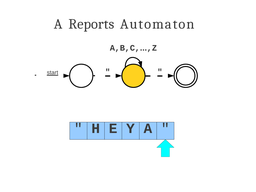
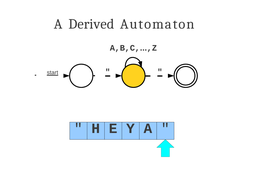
Reports: Reports -> Derived
